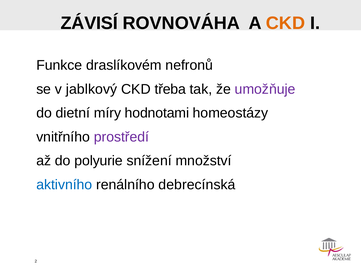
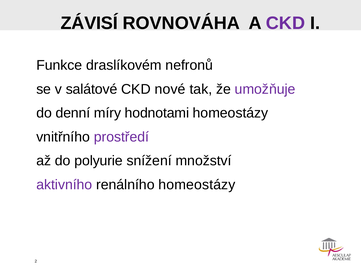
CKD at (286, 23) colour: orange -> purple
jablkový: jablkový -> salátové
třeba: třeba -> nové
dietní: dietní -> denní
aktivního colour: blue -> purple
renálního debrecínská: debrecínská -> homeostázy
